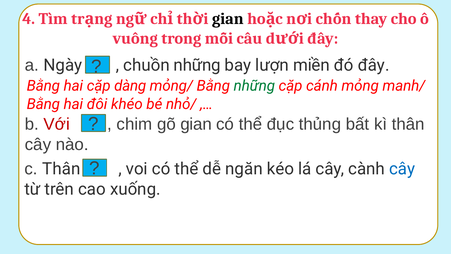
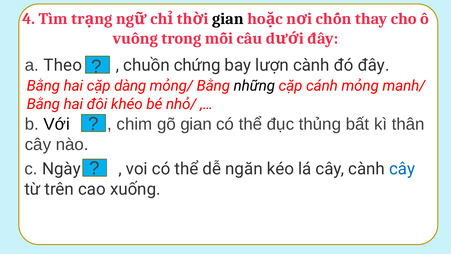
Ngày: Ngày -> Theo
chuồn những: những -> chứng
lượn miền: miền -> cành
những at (254, 86) colour: green -> black
Với colour: red -> black
c Thân: Thân -> Ngày
